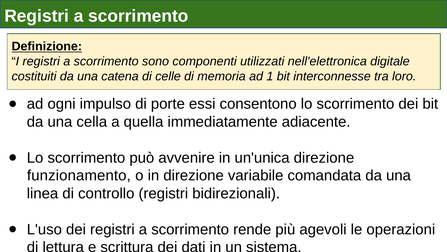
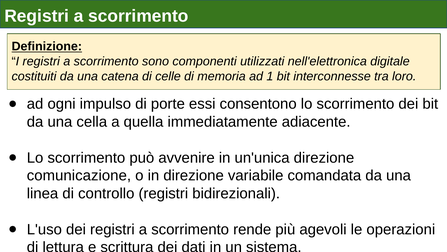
funzionamento: funzionamento -> comunicazione
